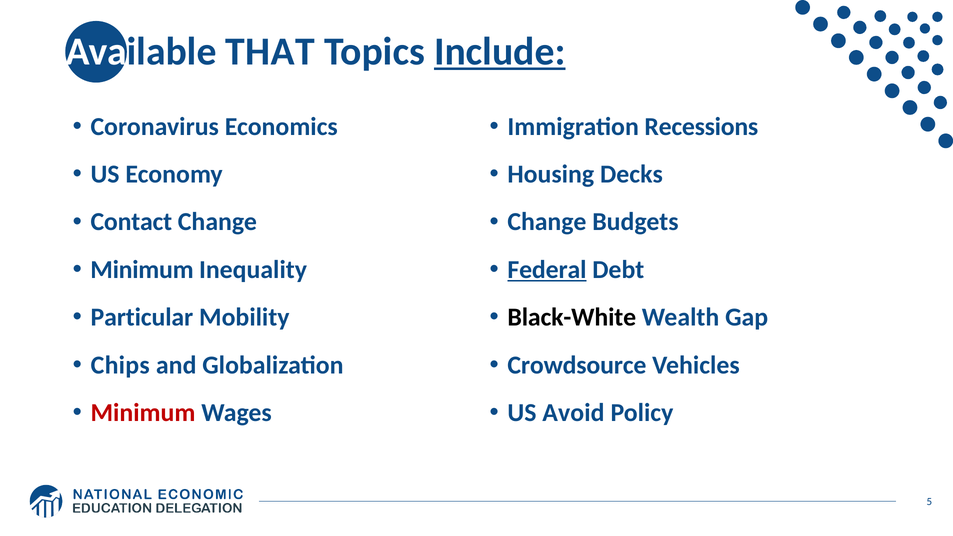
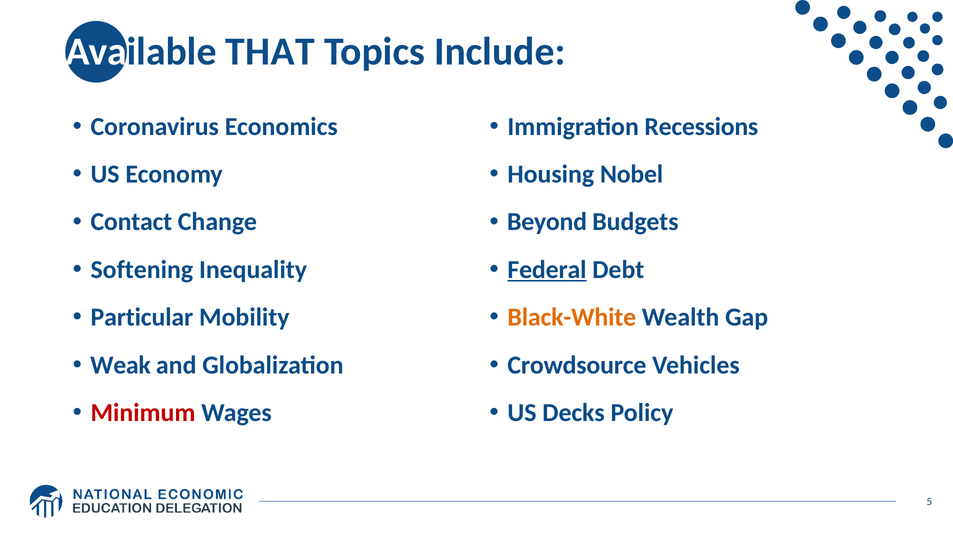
Include underline: present -> none
Decks: Decks -> Nobel
Change at (547, 222): Change -> Beyond
Minimum at (142, 270): Minimum -> Softening
Black-White colour: black -> orange
Chips: Chips -> Weak
Avoid: Avoid -> Decks
